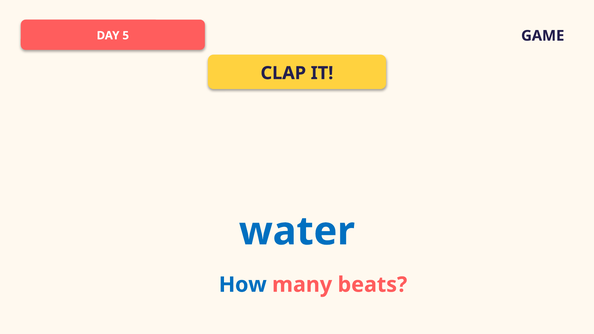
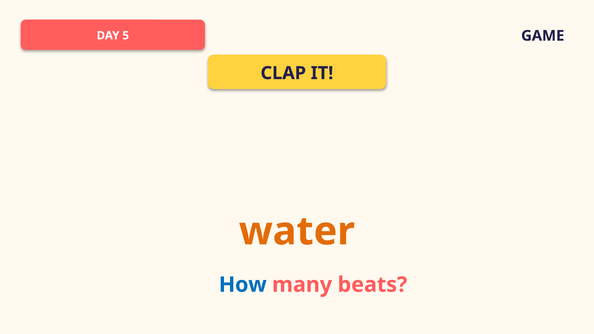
water colour: blue -> orange
